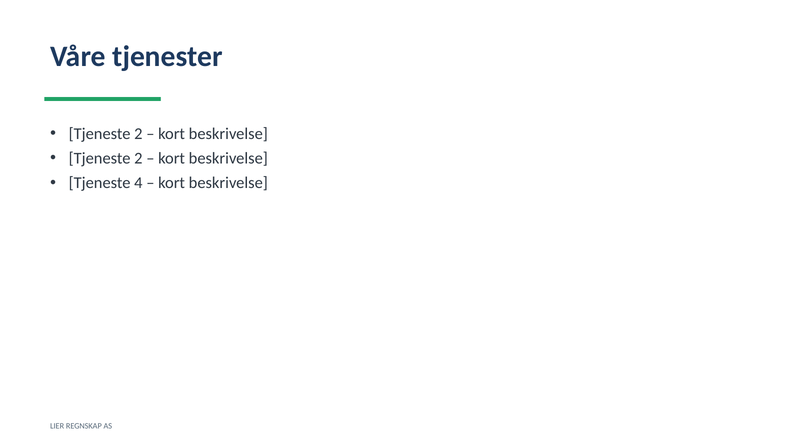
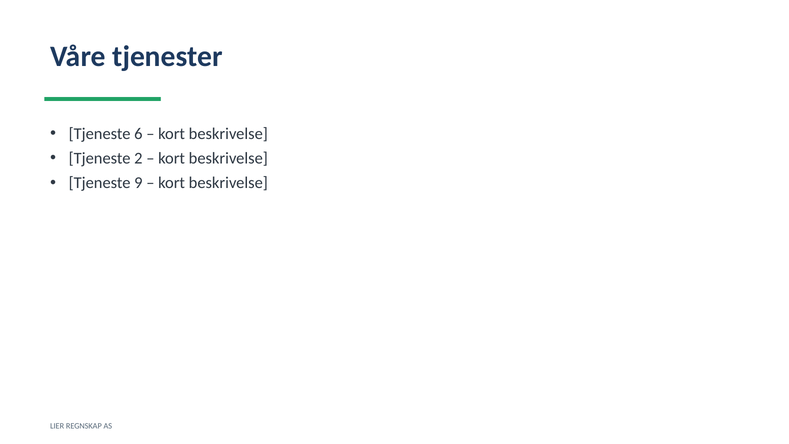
2 at (138, 134): 2 -> 6
4: 4 -> 9
